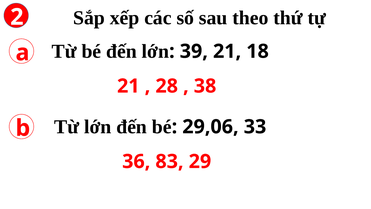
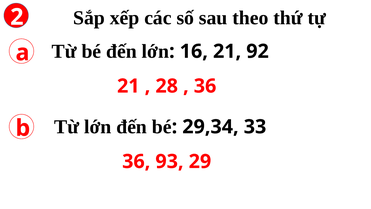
39: 39 -> 16
18: 18 -> 92
38 at (205, 86): 38 -> 36
29,06: 29,06 -> 29,34
83: 83 -> 93
